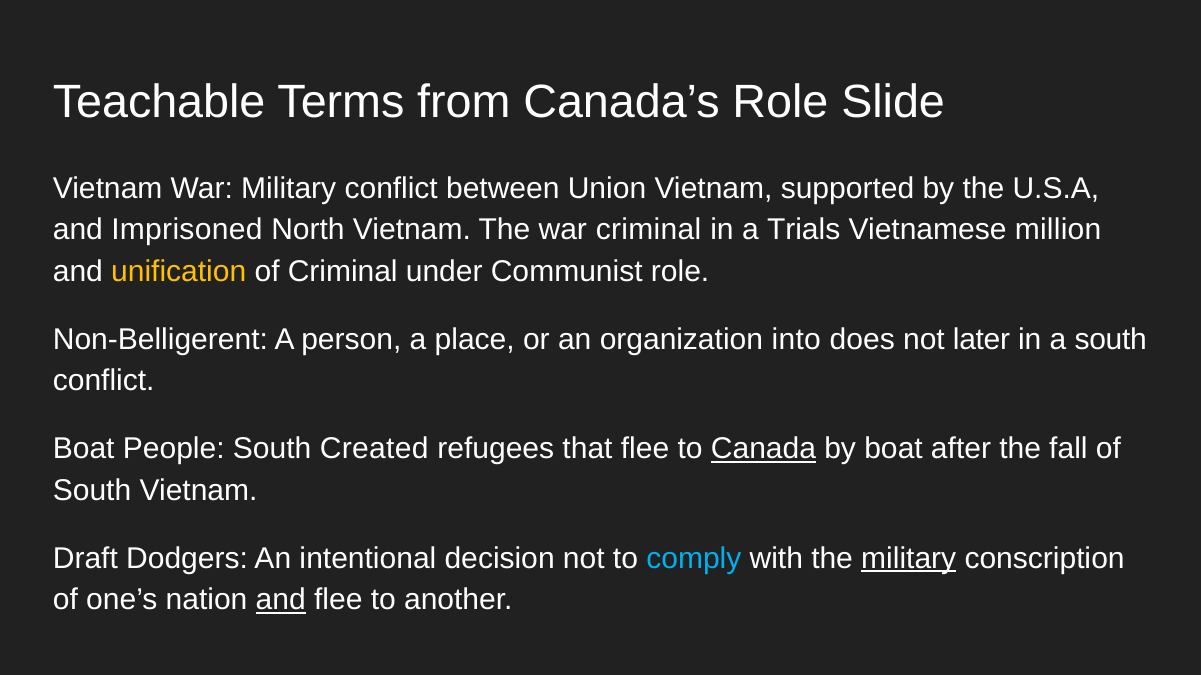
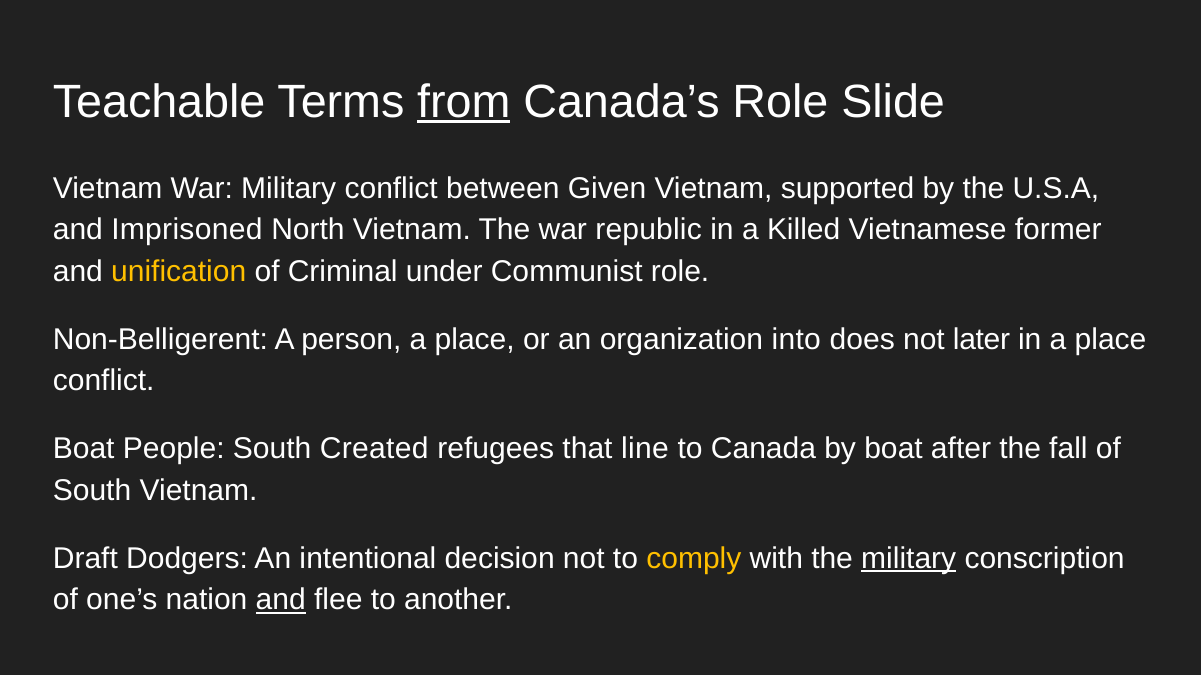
from underline: none -> present
Union: Union -> Given
war criminal: criminal -> republic
Trials: Trials -> Killed
million: million -> former
in a south: south -> place
that flee: flee -> line
Canada underline: present -> none
comply colour: light blue -> yellow
